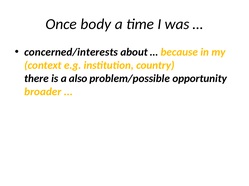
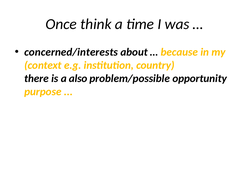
body: body -> think
broader: broader -> purpose
